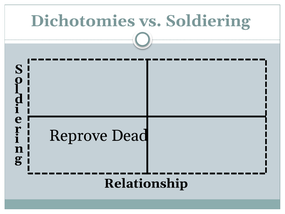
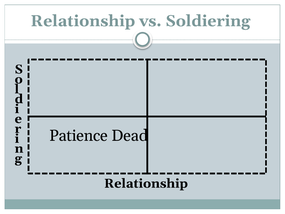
Dichotomies at (83, 21): Dichotomies -> Relationship
Reprove: Reprove -> Patience
